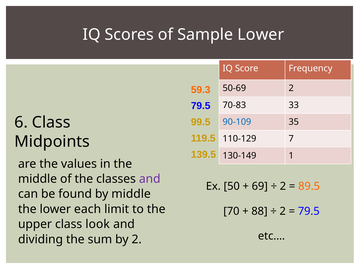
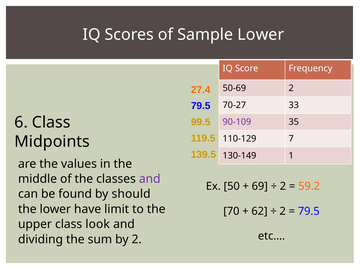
59.3: 59.3 -> 27.4
70-83: 70-83 -> 70-27
90-109 colour: blue -> purple
89.5: 89.5 -> 59.2
by middle: middle -> should
each: each -> have
88: 88 -> 62
